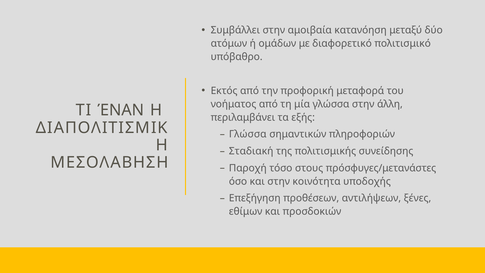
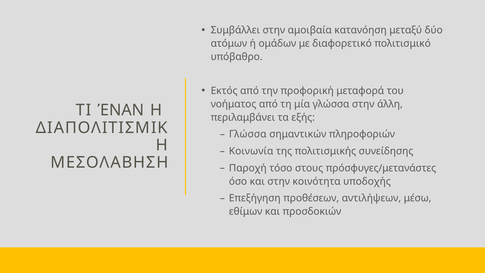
Σταδιακή: Σταδιακή -> Κοινωνία
ξένες: ξένες -> μέσω
